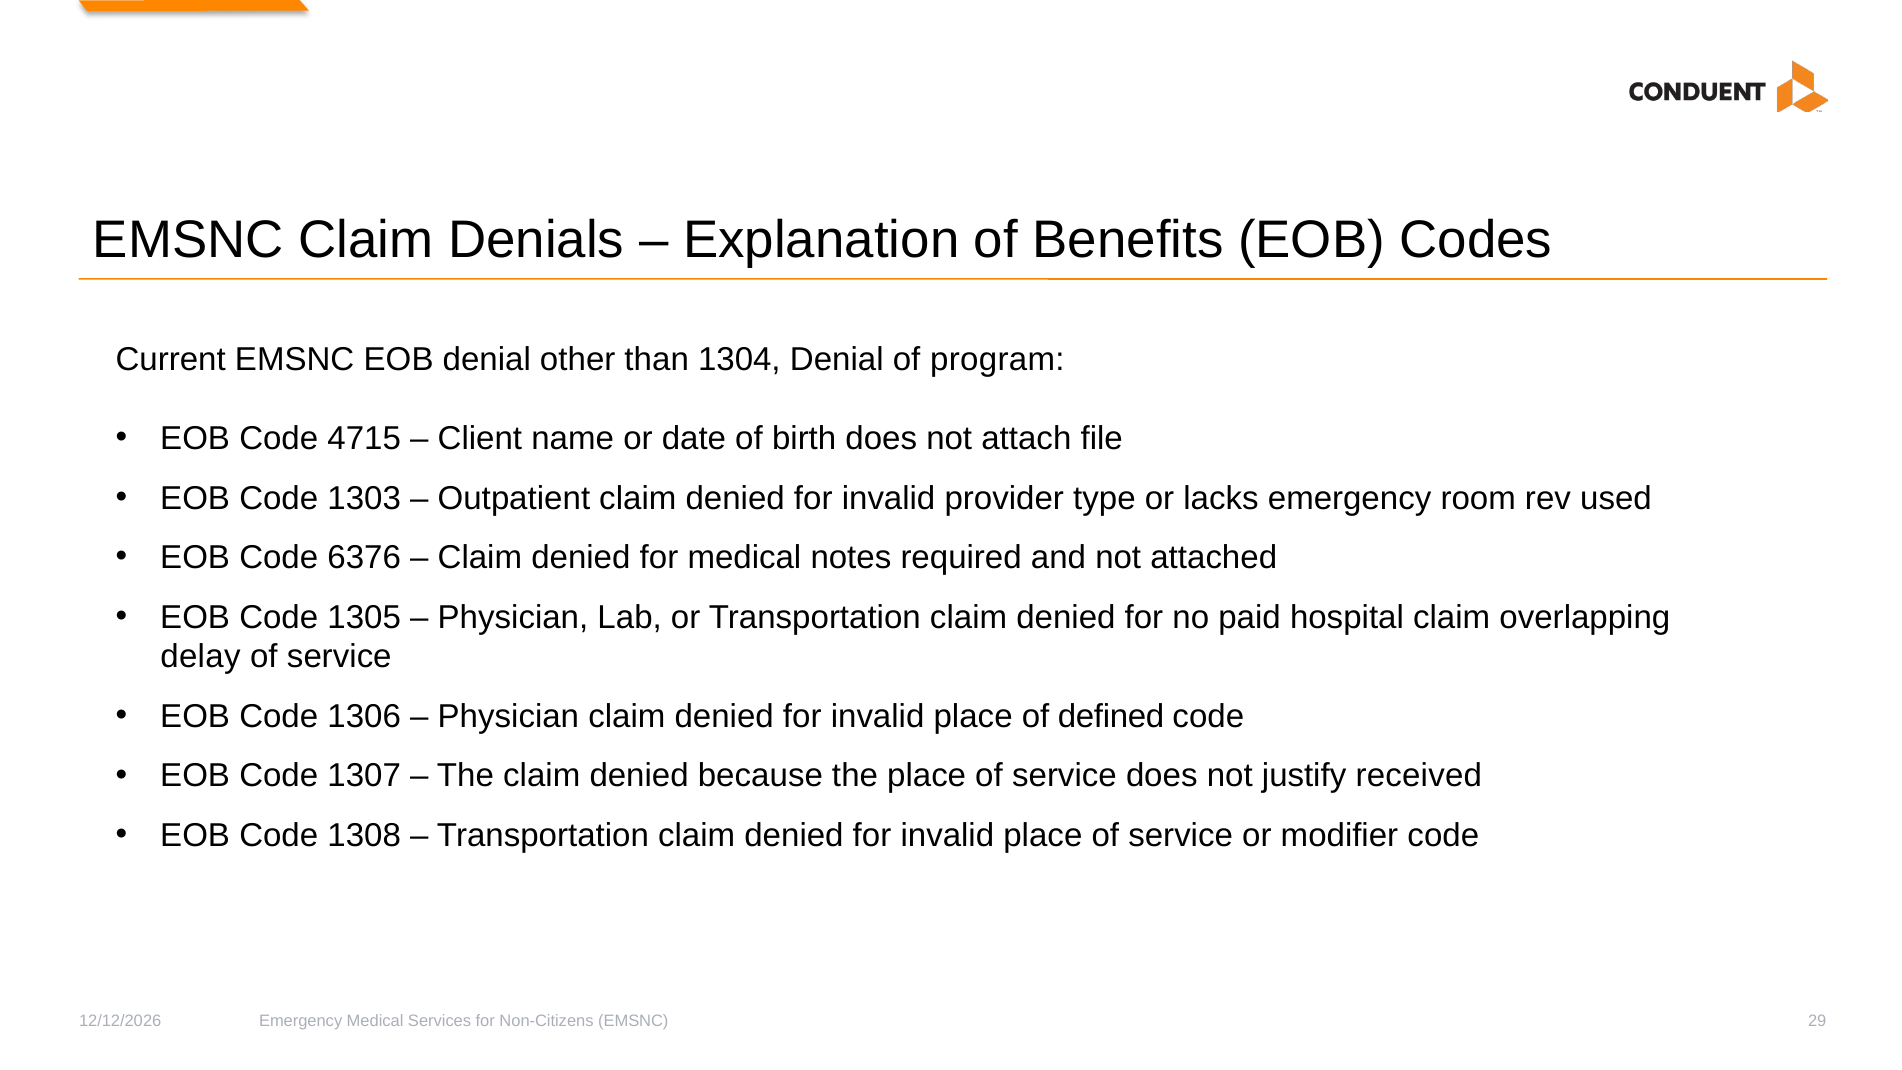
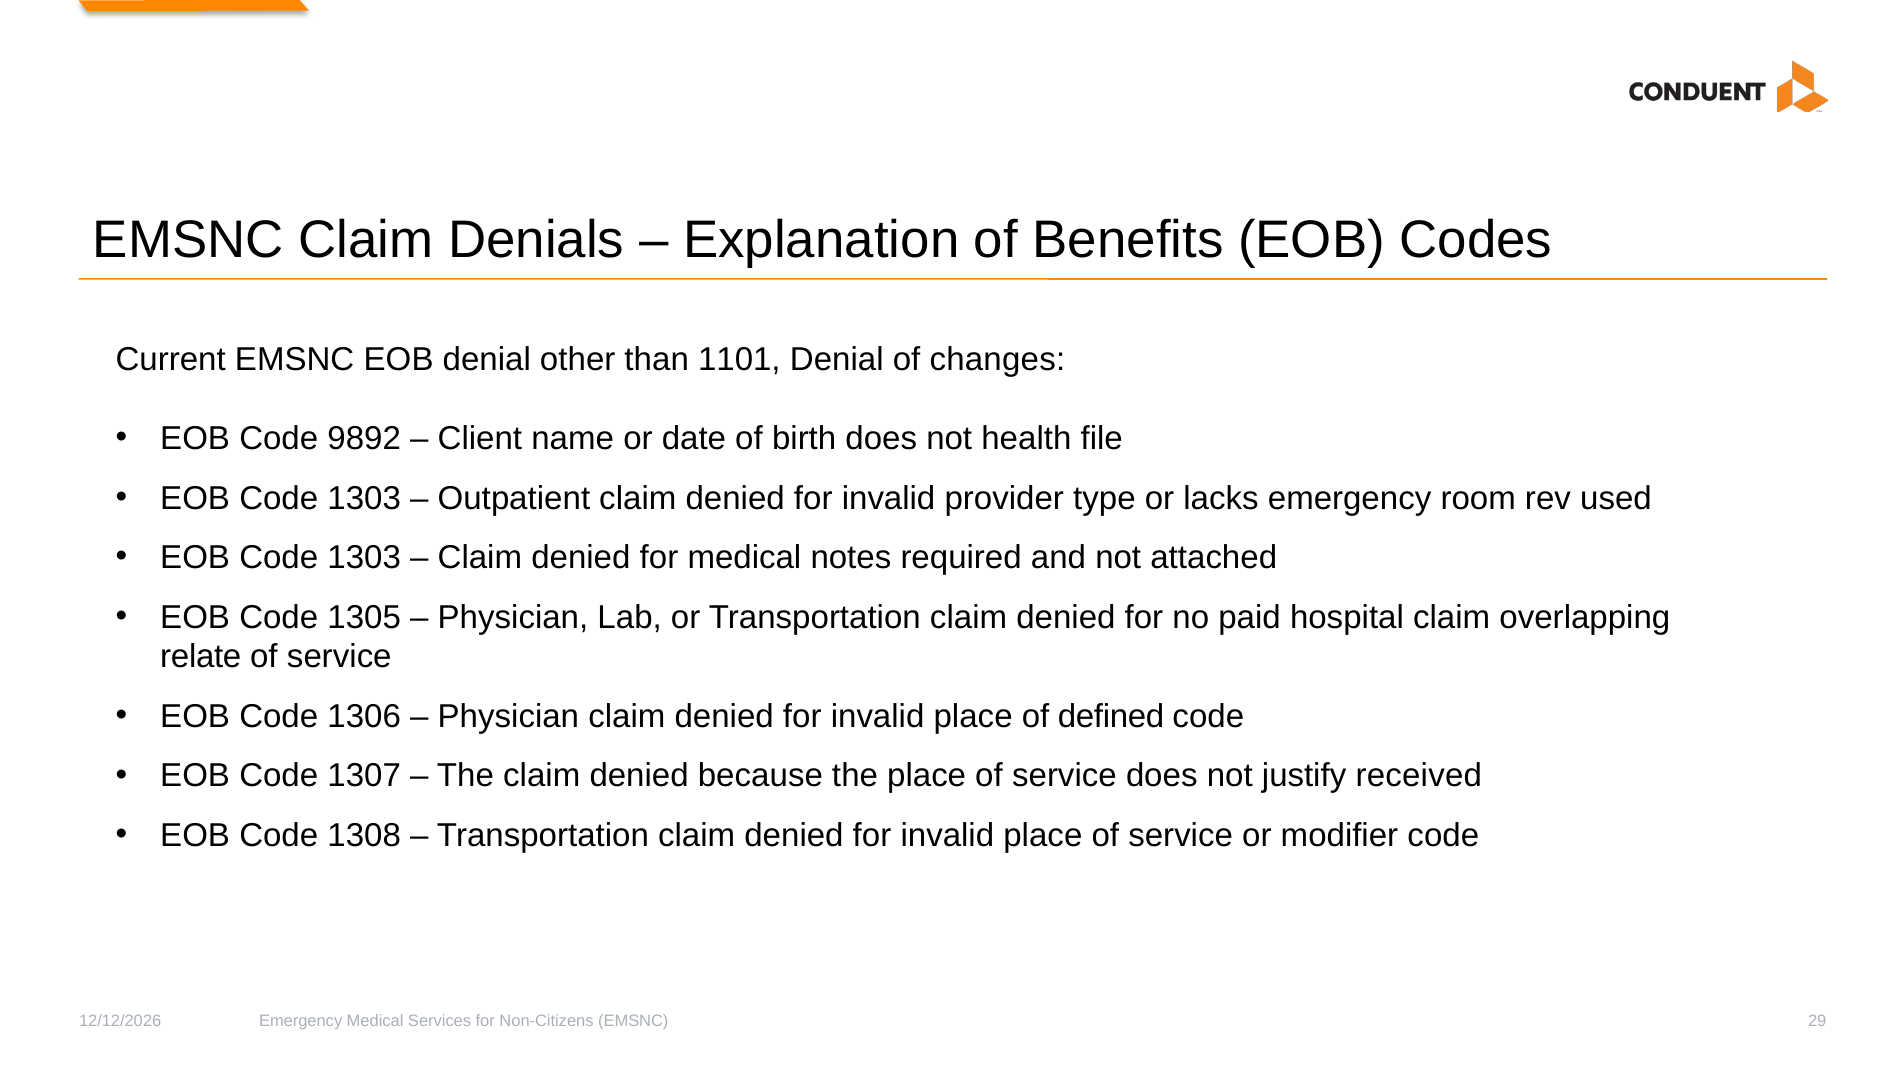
1304: 1304 -> 1101
program: program -> changes
4715: 4715 -> 9892
attach: attach -> health
6376 at (364, 558): 6376 -> 1303
delay: delay -> relate
